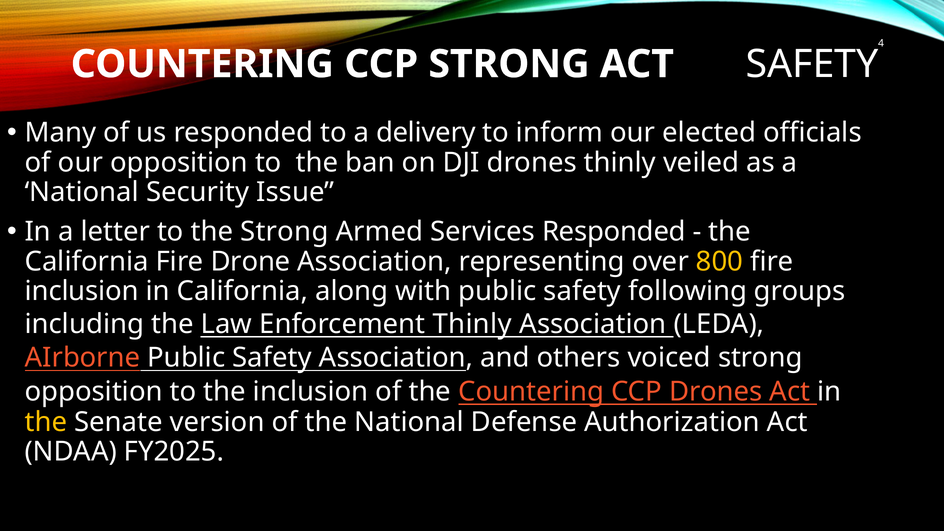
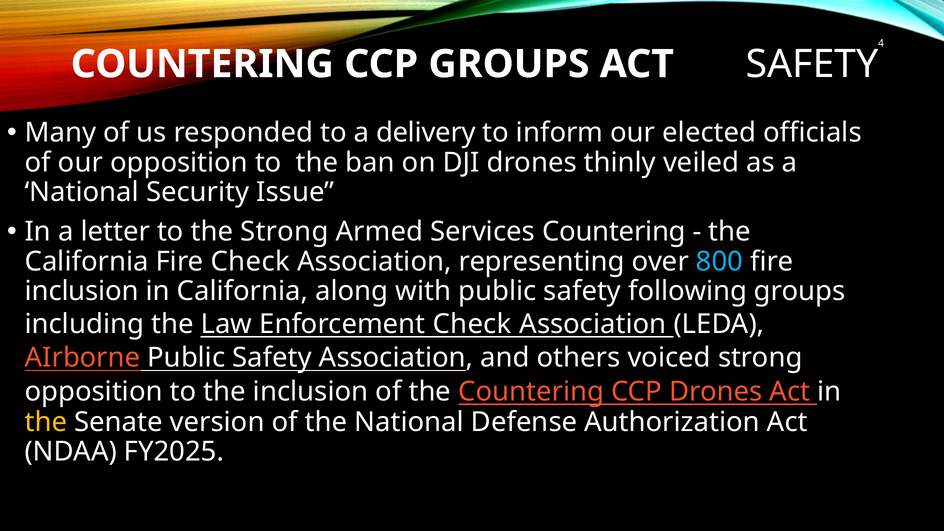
CCP STRONG: STRONG -> GROUPS
Services Responded: Responded -> Countering
Fire Drone: Drone -> Check
800 colour: yellow -> light blue
Enforcement Thinly: Thinly -> Check
